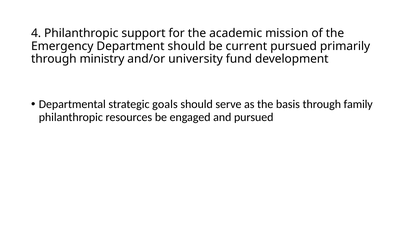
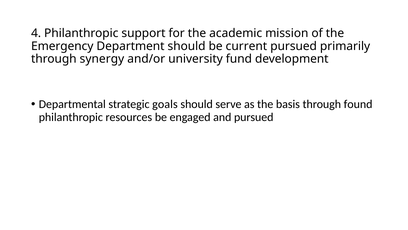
ministry: ministry -> synergy
family: family -> found
